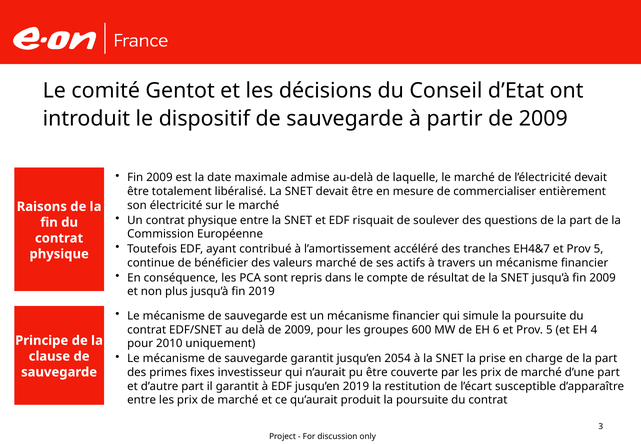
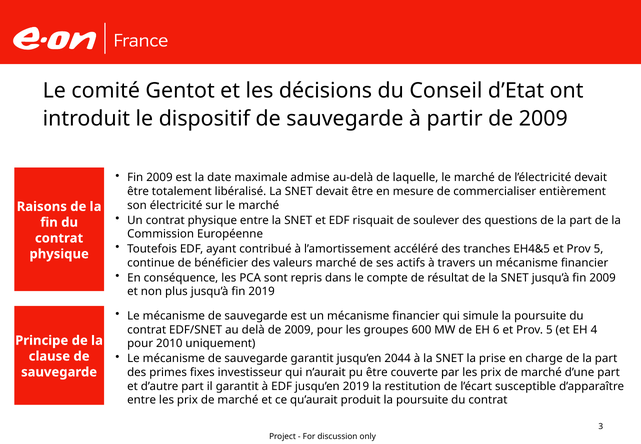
EH4&7: EH4&7 -> EH4&5
2054: 2054 -> 2044
